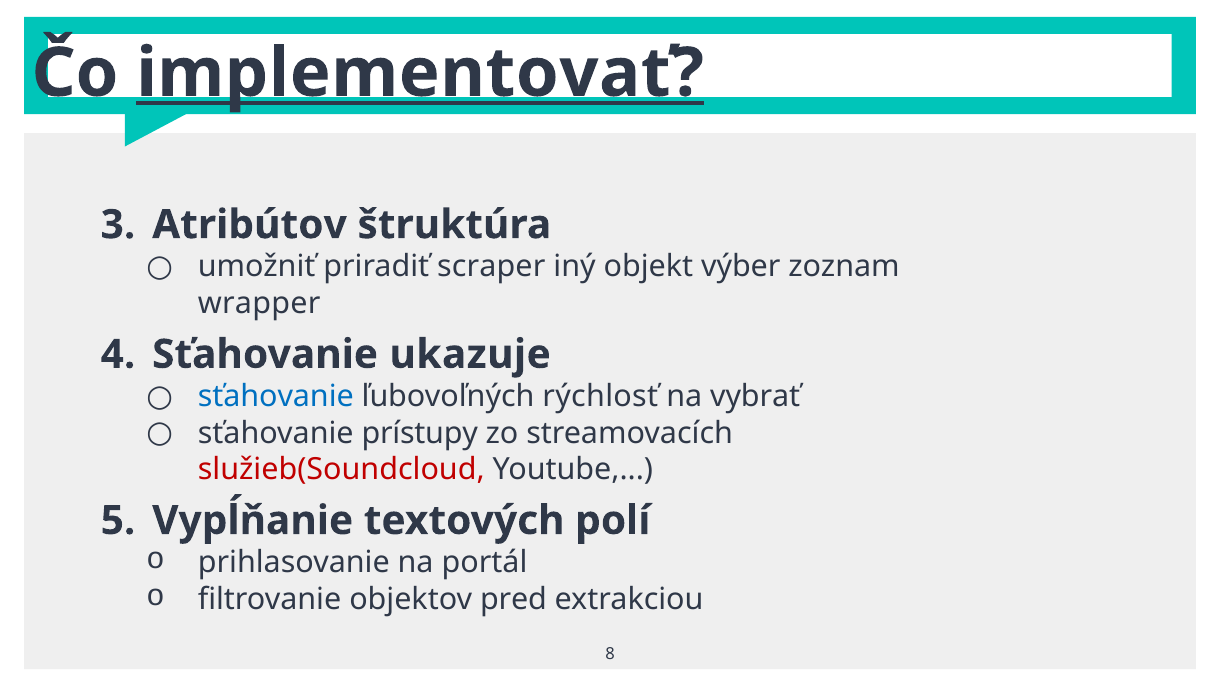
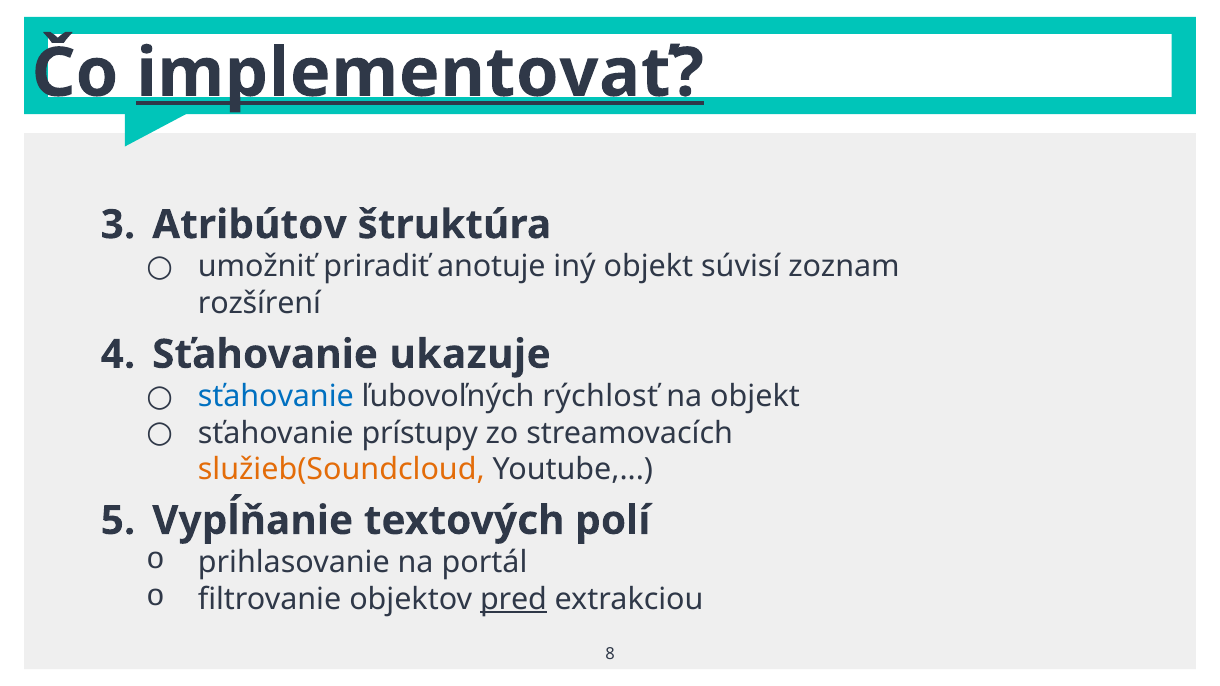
scraper: scraper -> anotuje
výber: výber -> súvisí
wrapper: wrapper -> rozšírení
na vybrať: vybrať -> objekt
služieb(Soundcloud colour: red -> orange
pred underline: none -> present
